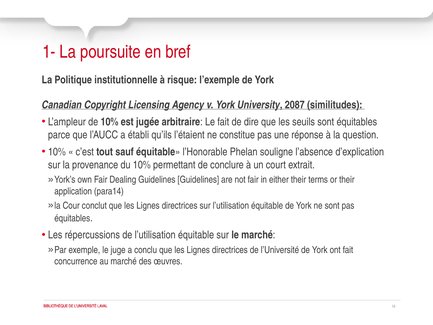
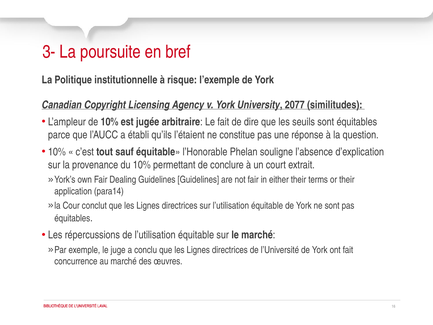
1-: 1- -> 3-
2087: 2087 -> 2077
